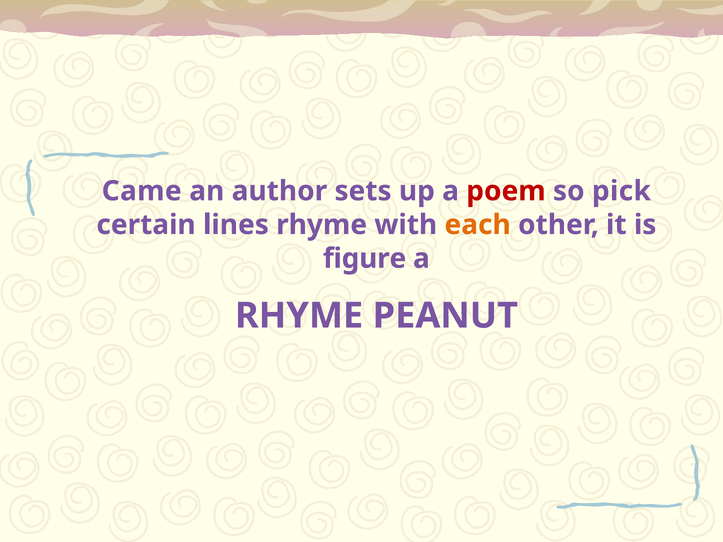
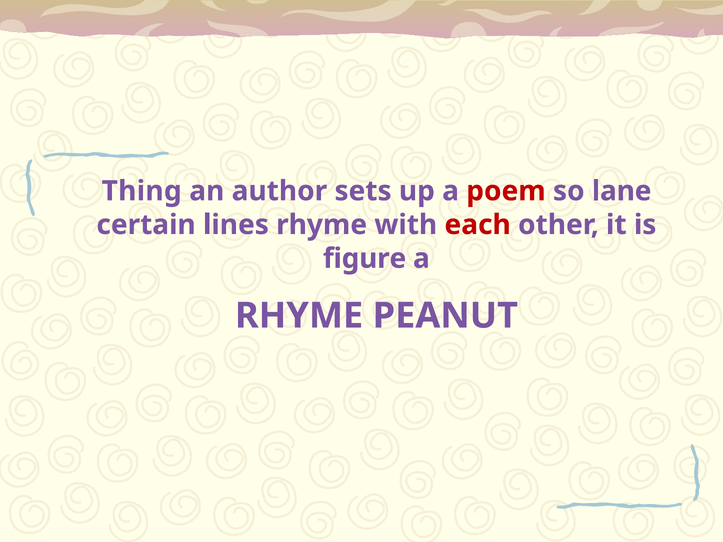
Came: Came -> Thing
pick: pick -> lane
each colour: orange -> red
